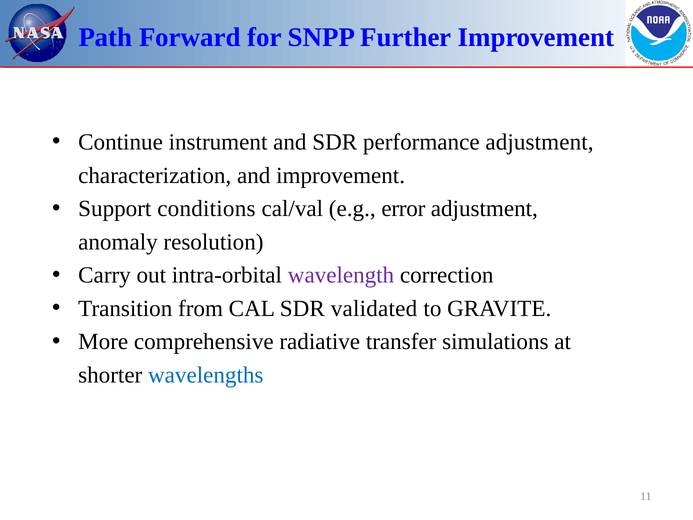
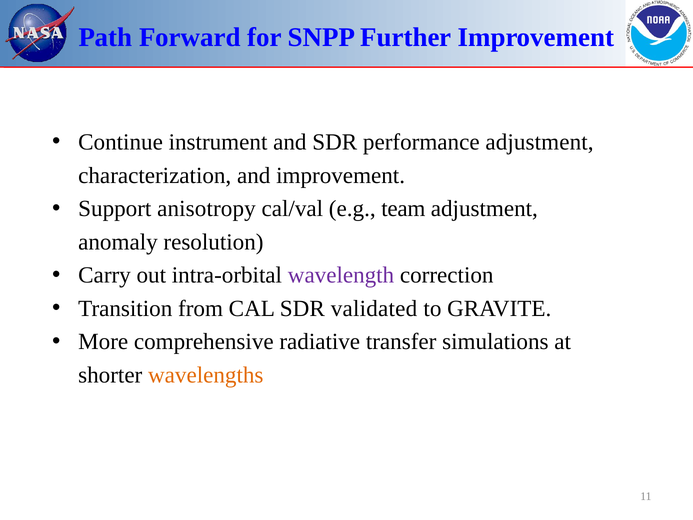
conditions: conditions -> anisotropy
error: error -> team
wavelengths colour: blue -> orange
